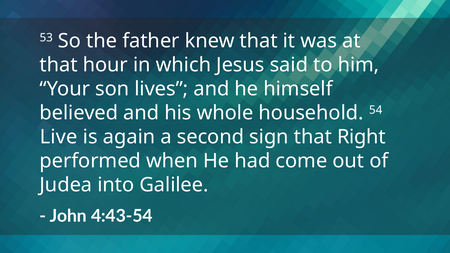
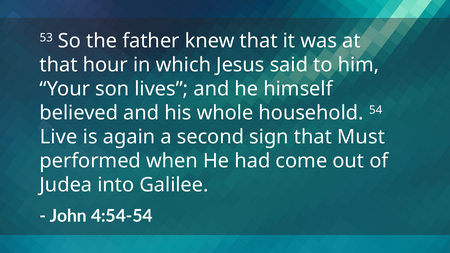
Right: Right -> Must
4:43-54: 4:43-54 -> 4:54-54
